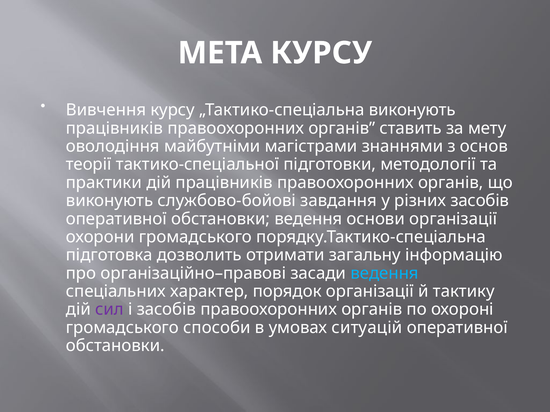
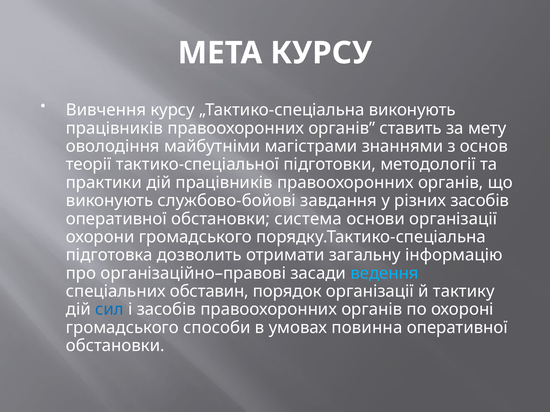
обстановки ведення: ведення -> система
характер: характер -> обставин
сил colour: purple -> blue
ситуацій: ситуацій -> повинна
